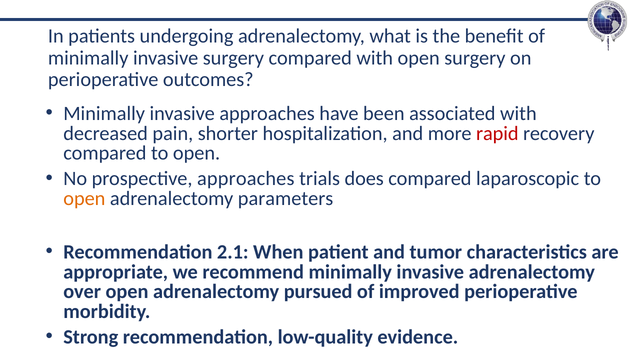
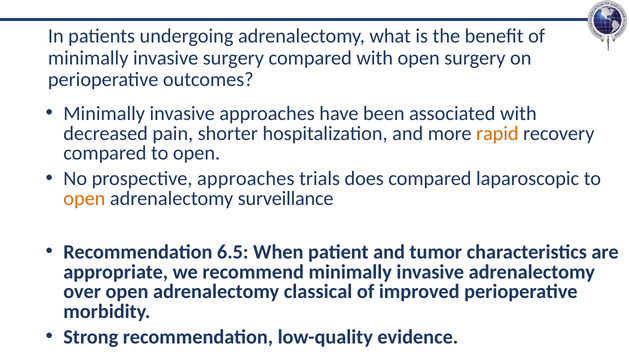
rapid colour: red -> orange
parameters: parameters -> surveillance
2.1: 2.1 -> 6.5
pursued: pursued -> classical
